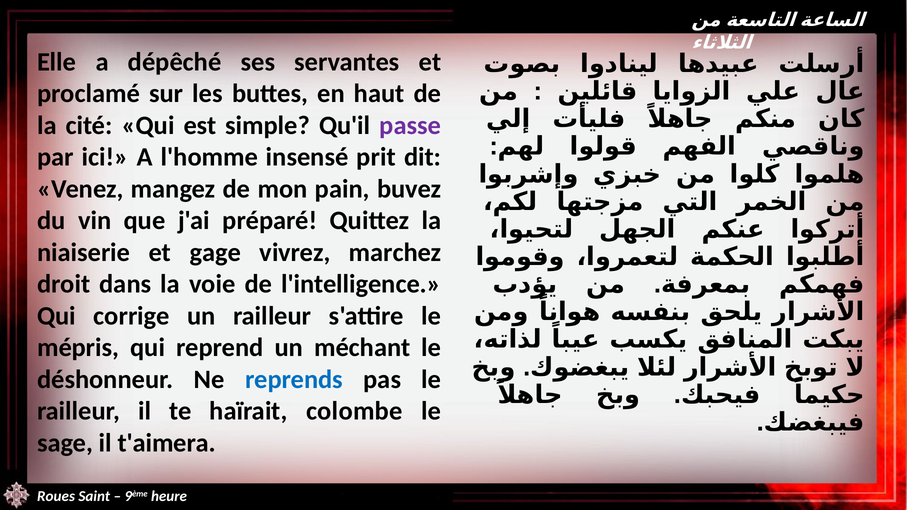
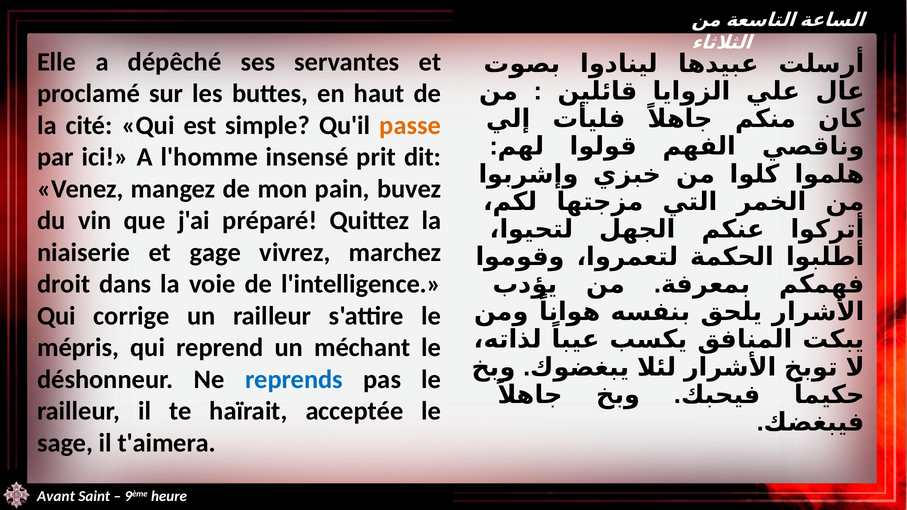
passe colour: purple -> orange
colombe: colombe -> acceptée
Roues: Roues -> Avant
